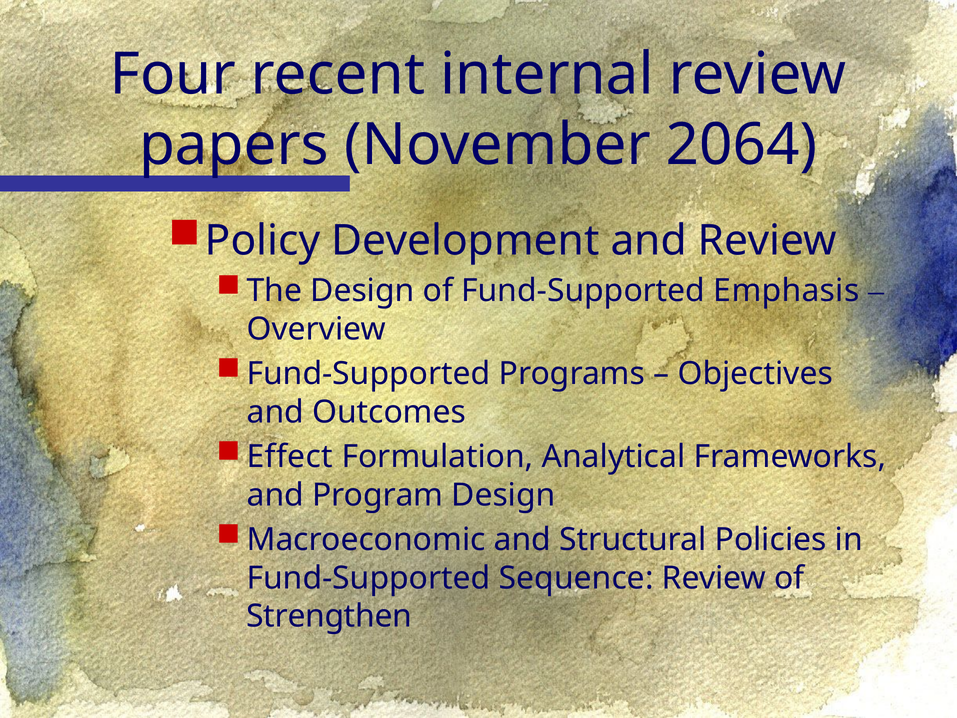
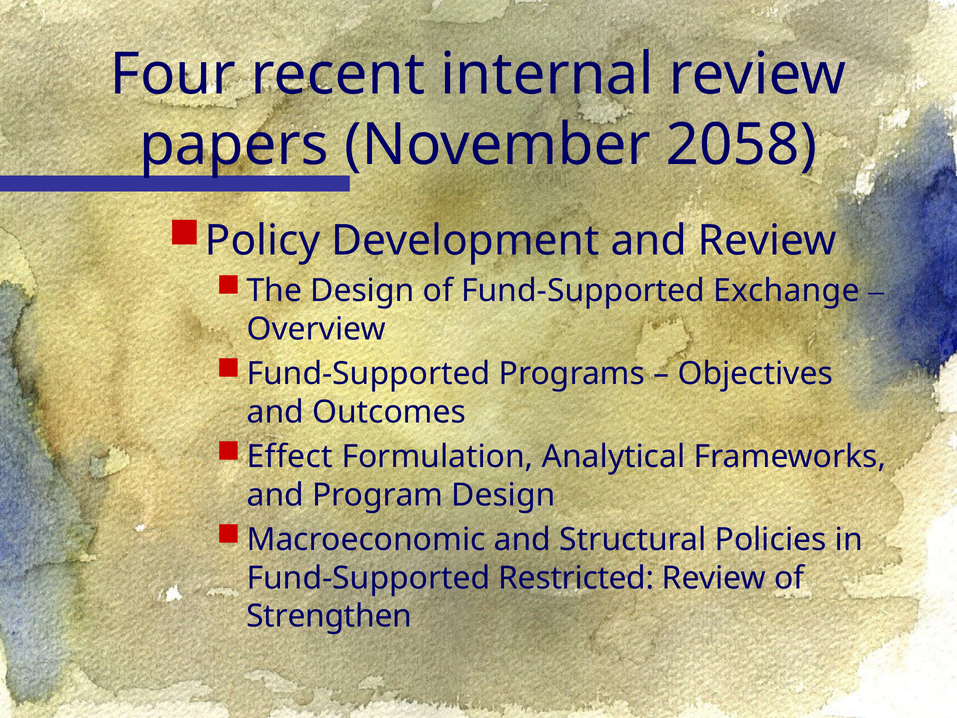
2064: 2064 -> 2058
Emphasis: Emphasis -> Exchange
Sequence: Sequence -> Restricted
